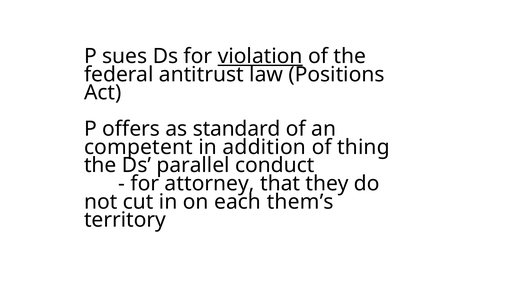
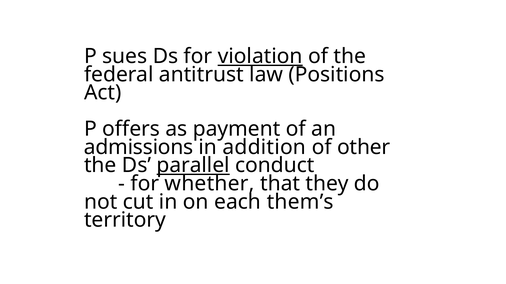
standard: standard -> payment
competent: competent -> admissions
thing: thing -> other
parallel underline: none -> present
attorney: attorney -> whether
